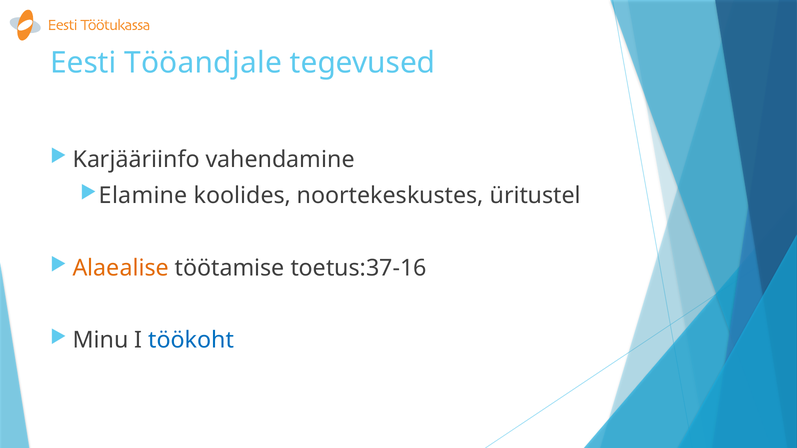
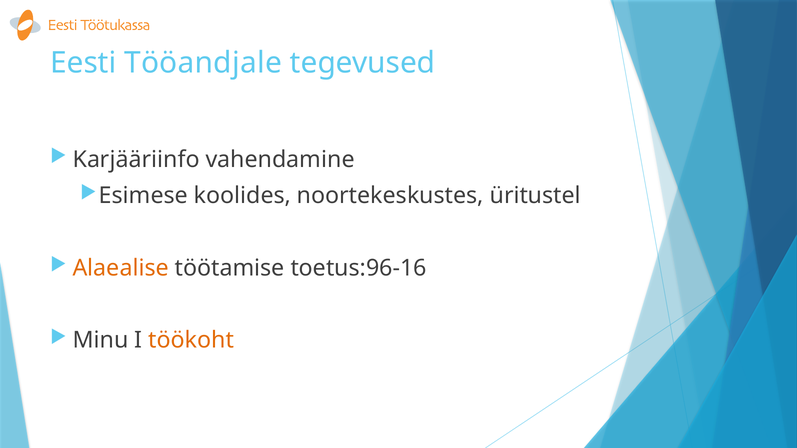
Elamine: Elamine -> Esimese
toetus:37-16: toetus:37-16 -> toetus:96-16
töökoht colour: blue -> orange
